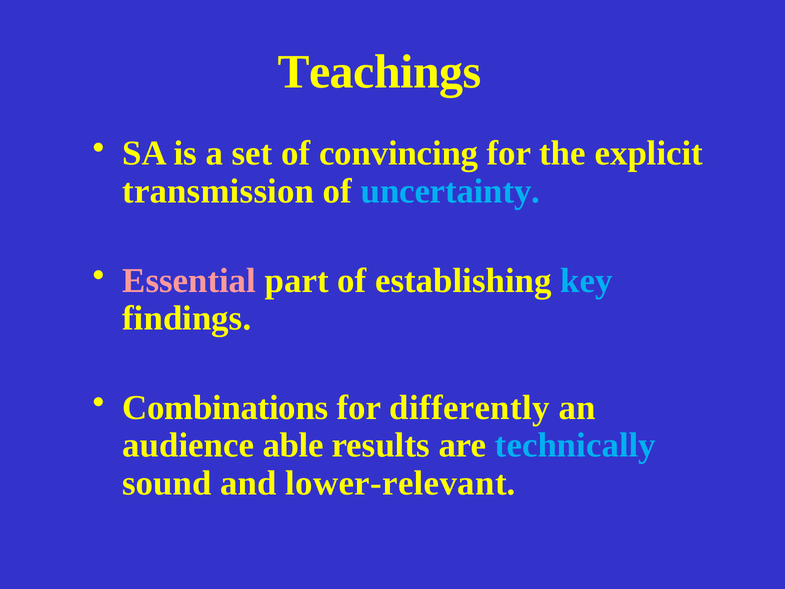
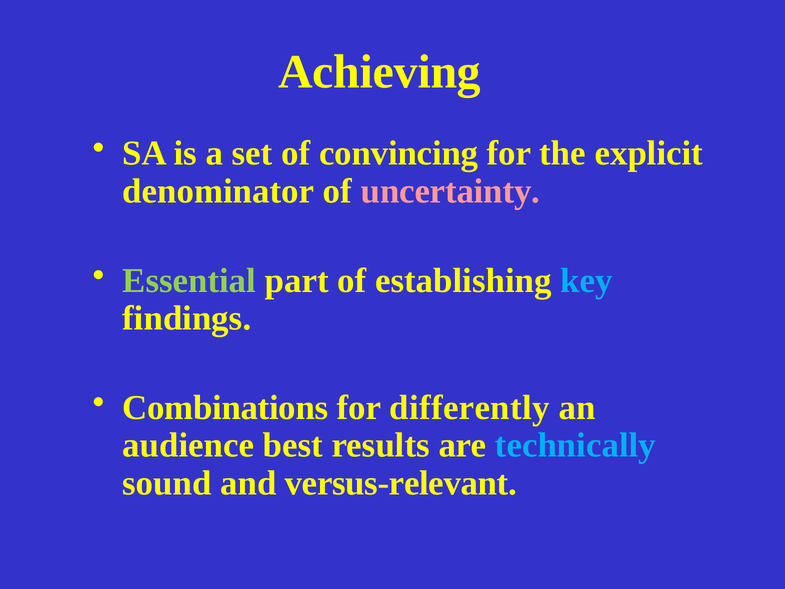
Teachings: Teachings -> Achieving
transmission: transmission -> denominator
uncertainty colour: light blue -> pink
Essential colour: pink -> light green
able: able -> best
lower-relevant: lower-relevant -> versus-relevant
